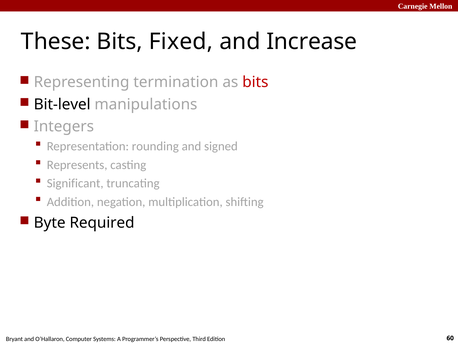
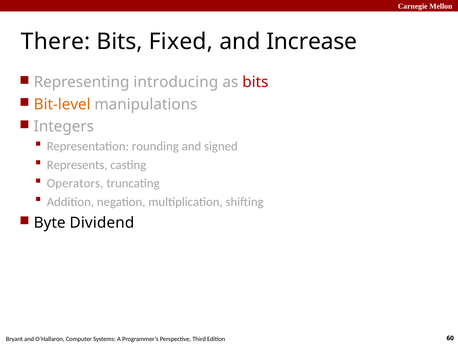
These: These -> There
termination: termination -> introducing
Bit-level colour: black -> orange
Significant: Significant -> Operators
Required: Required -> Dividend
